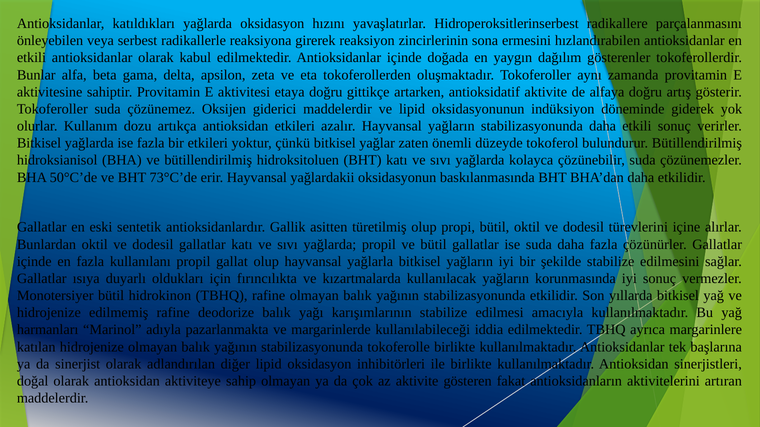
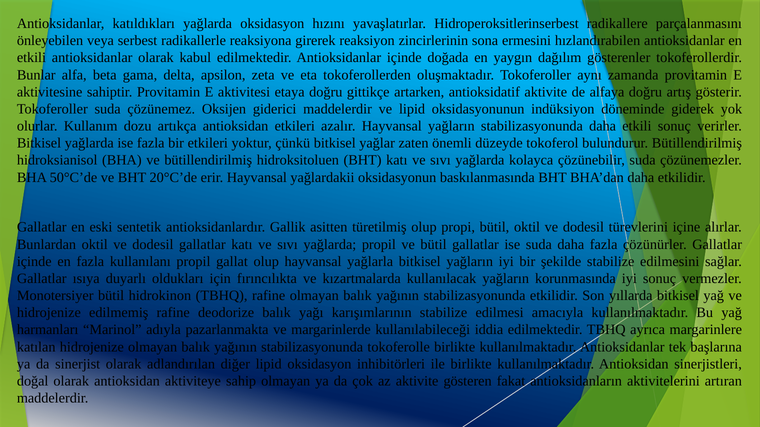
73°C’de: 73°C’de -> 20°C’de
